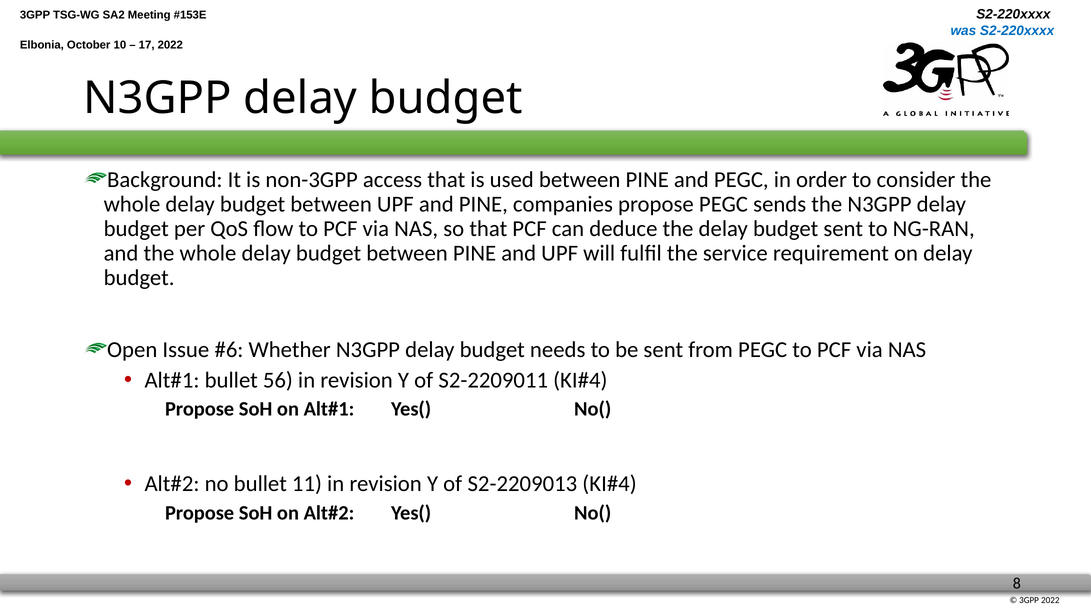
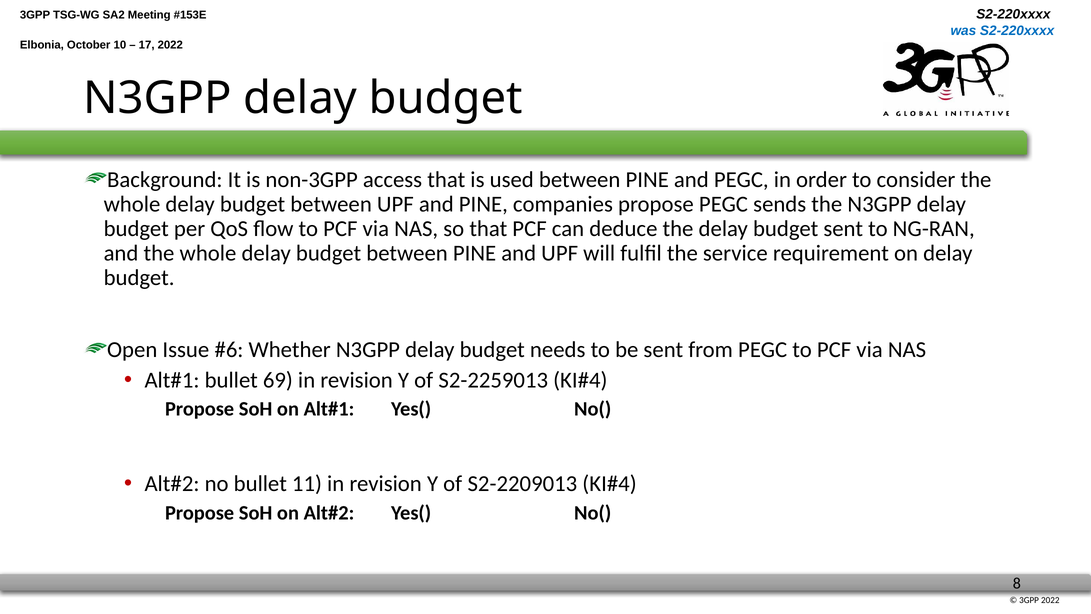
56: 56 -> 69
S2-2209011: S2-2209011 -> S2-2259013
